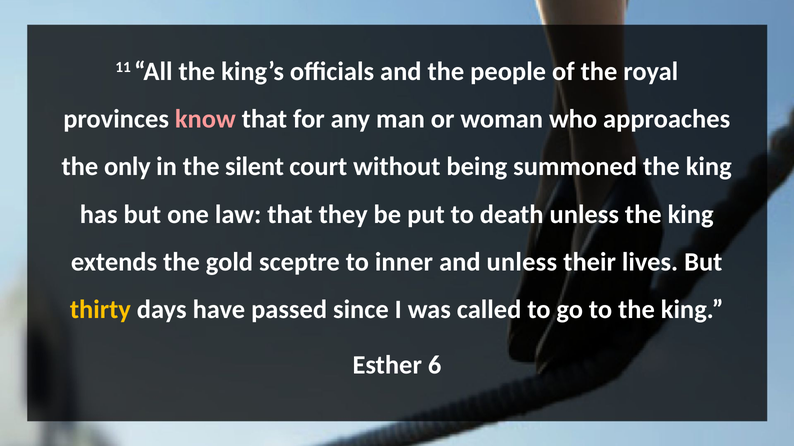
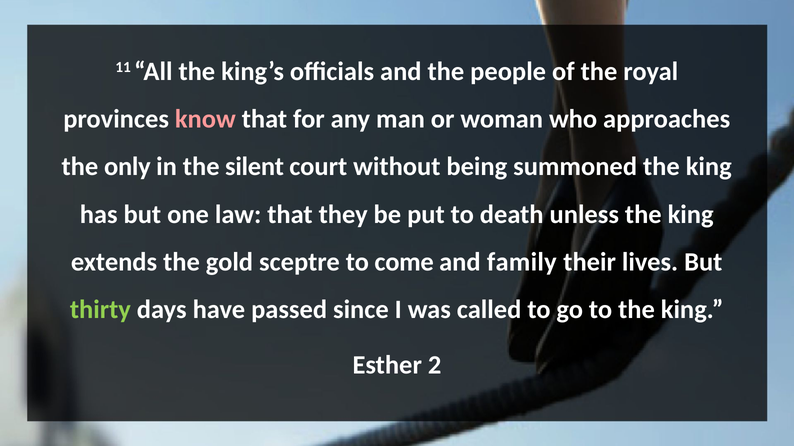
inner: inner -> come
and unless: unless -> family
thirty colour: yellow -> light green
6: 6 -> 2
